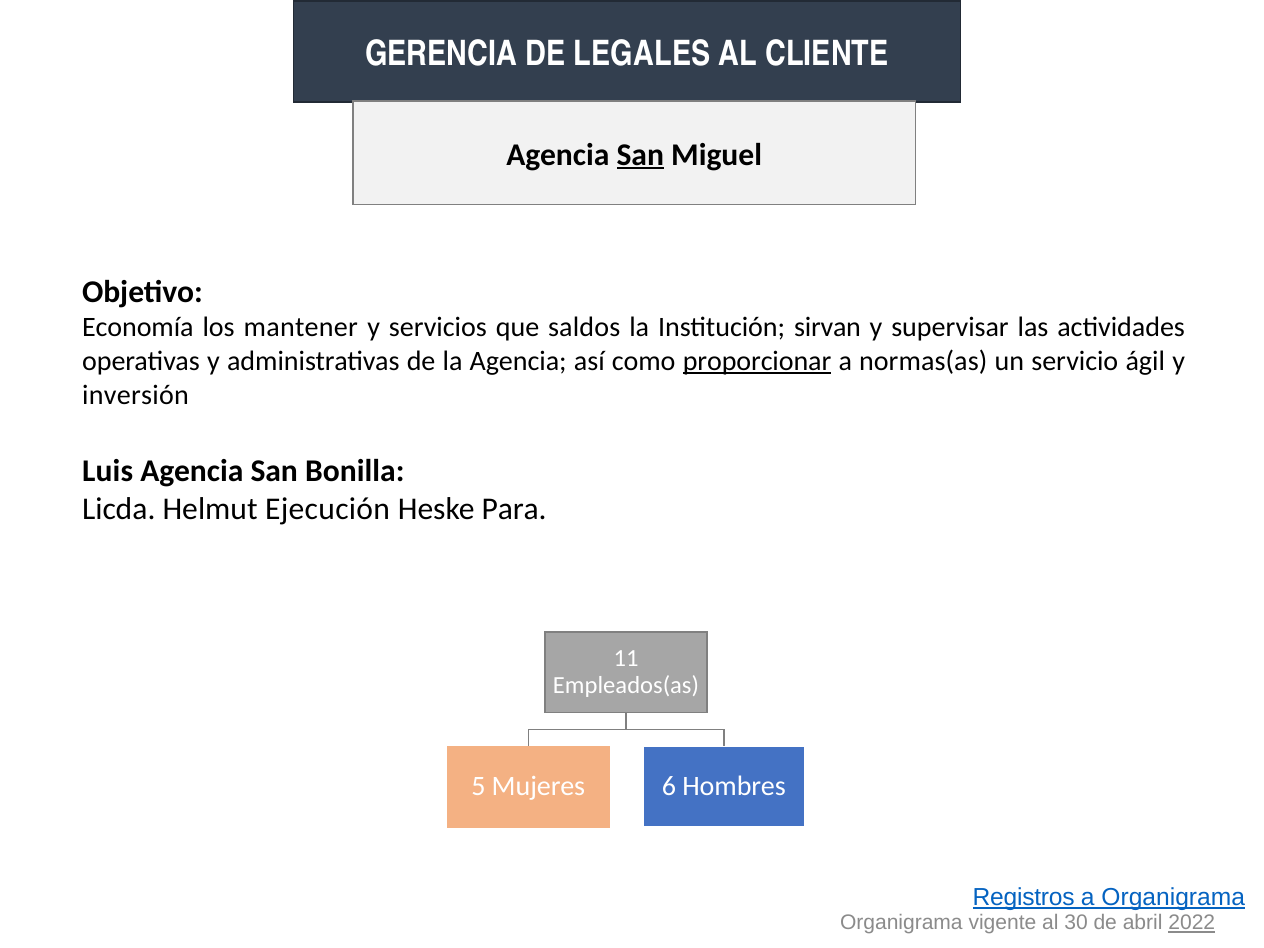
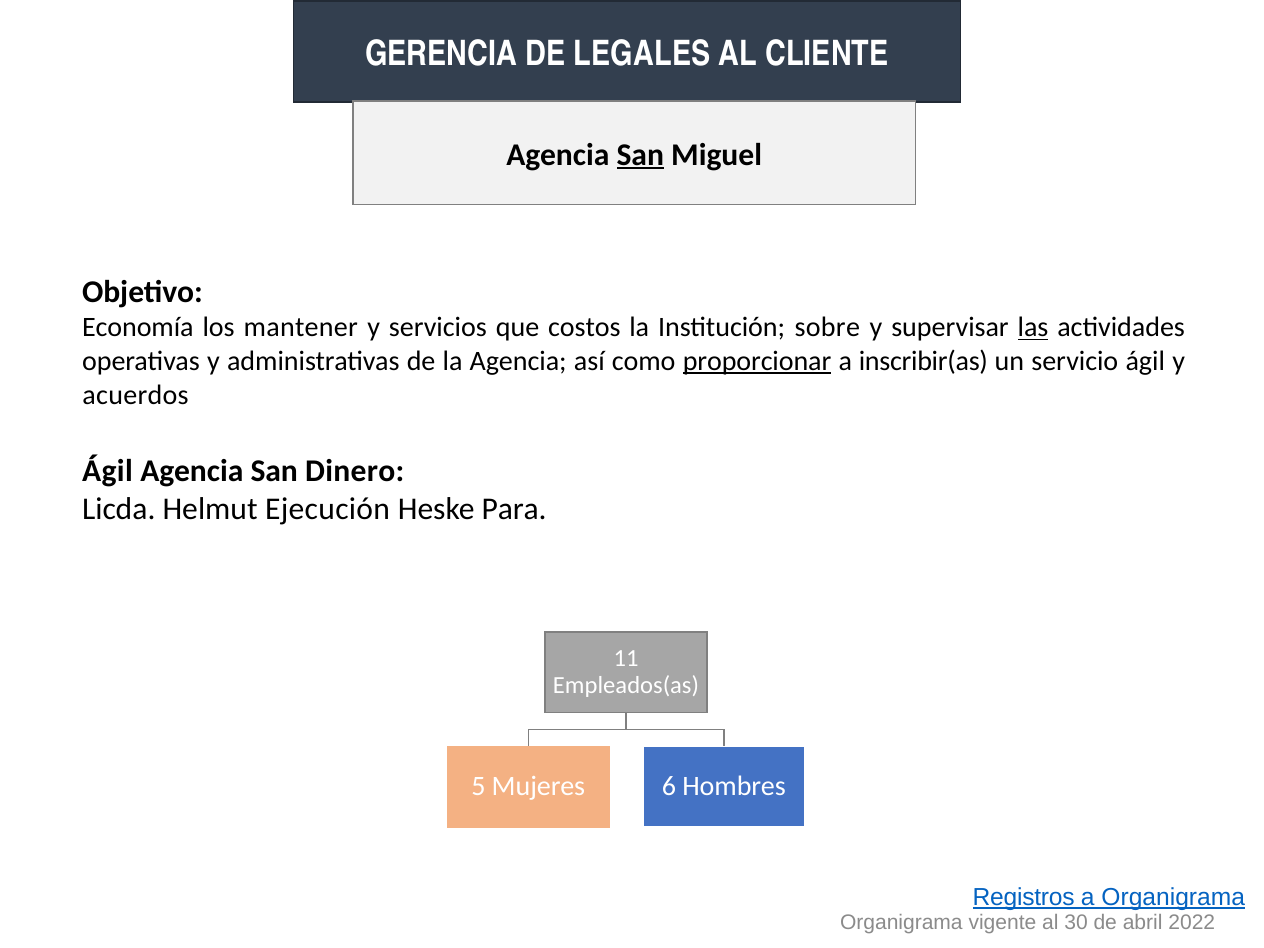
saldos: saldos -> costos
sirvan: sirvan -> sobre
las underline: none -> present
normas(as: normas(as -> inscribir(as
inversión: inversión -> acuerdos
Luis at (108, 471): Luis -> Ágil
Bonilla: Bonilla -> Dinero
2022 underline: present -> none
